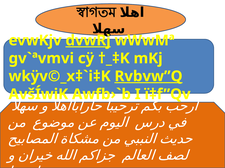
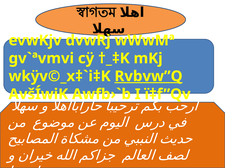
dvwRj underline: present -> none
